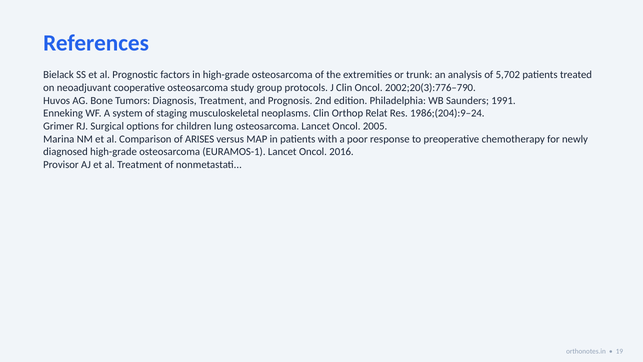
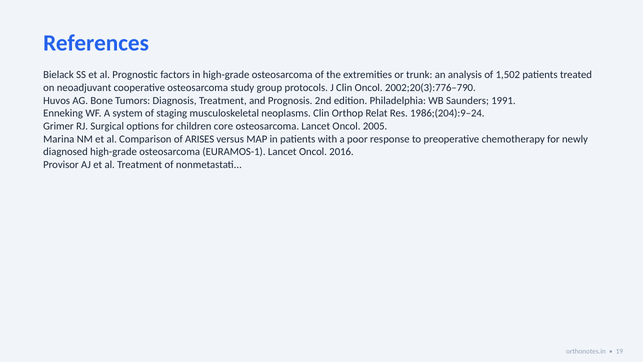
5,702: 5,702 -> 1,502
lung: lung -> core
